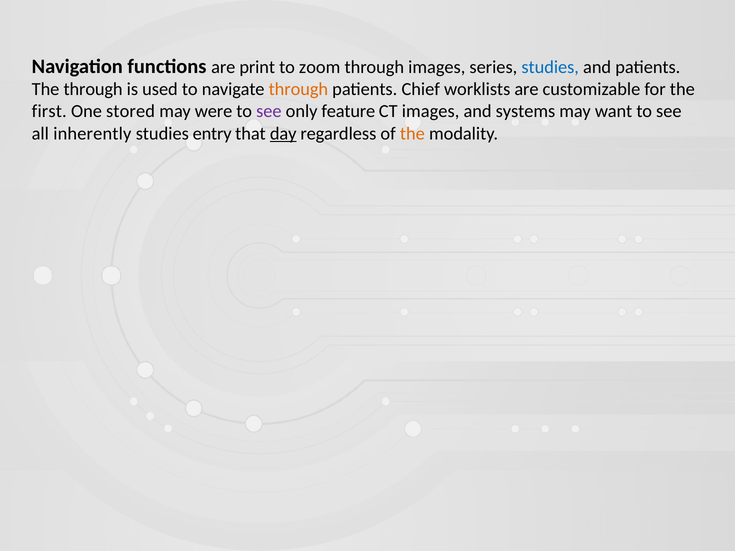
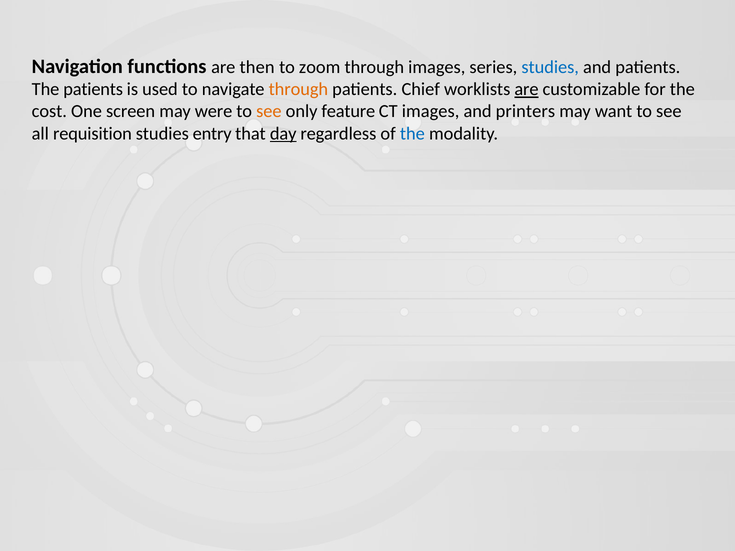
print: print -> then
The through: through -> patients
are at (526, 89) underline: none -> present
first: first -> cost
stored: stored -> screen
see at (269, 111) colour: purple -> orange
systems: systems -> printers
inherently: inherently -> requisition
the at (412, 134) colour: orange -> blue
